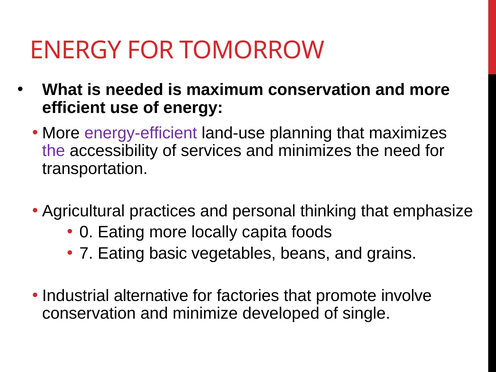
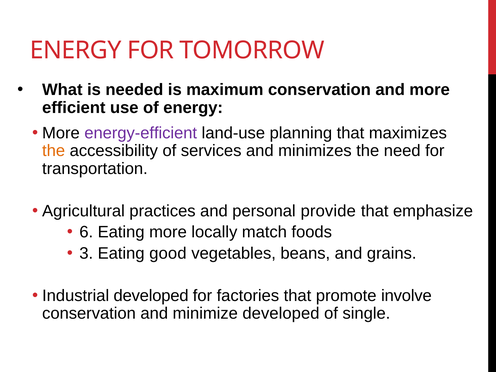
the at (54, 151) colour: purple -> orange
thinking: thinking -> provide
0: 0 -> 6
capita: capita -> match
7: 7 -> 3
basic: basic -> good
Industrial alternative: alternative -> developed
